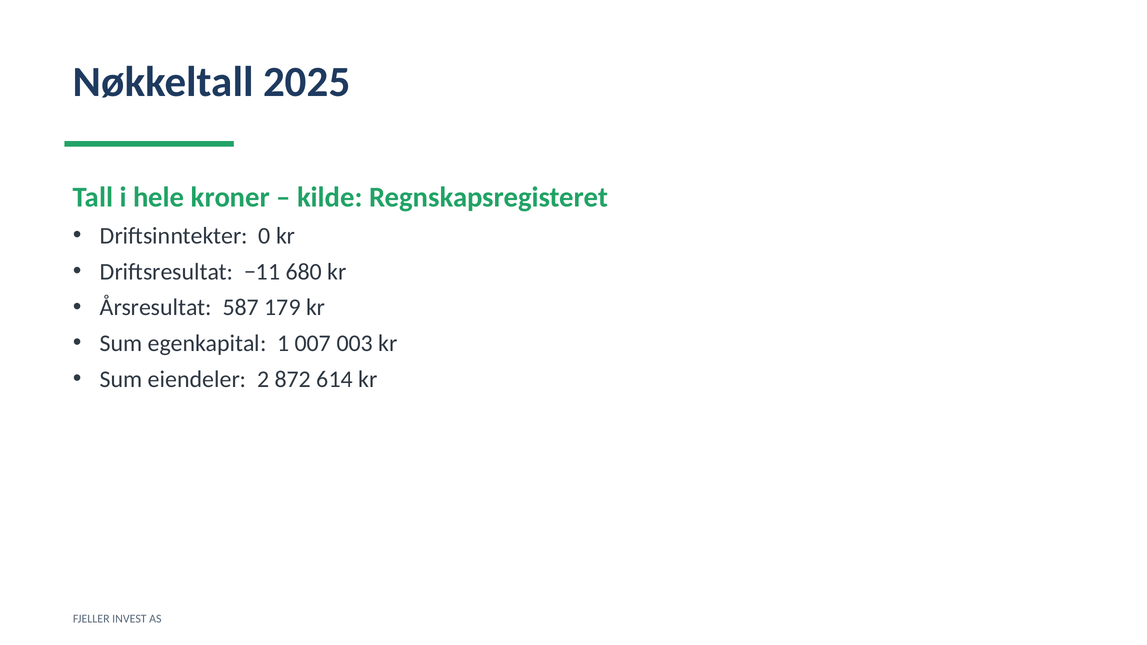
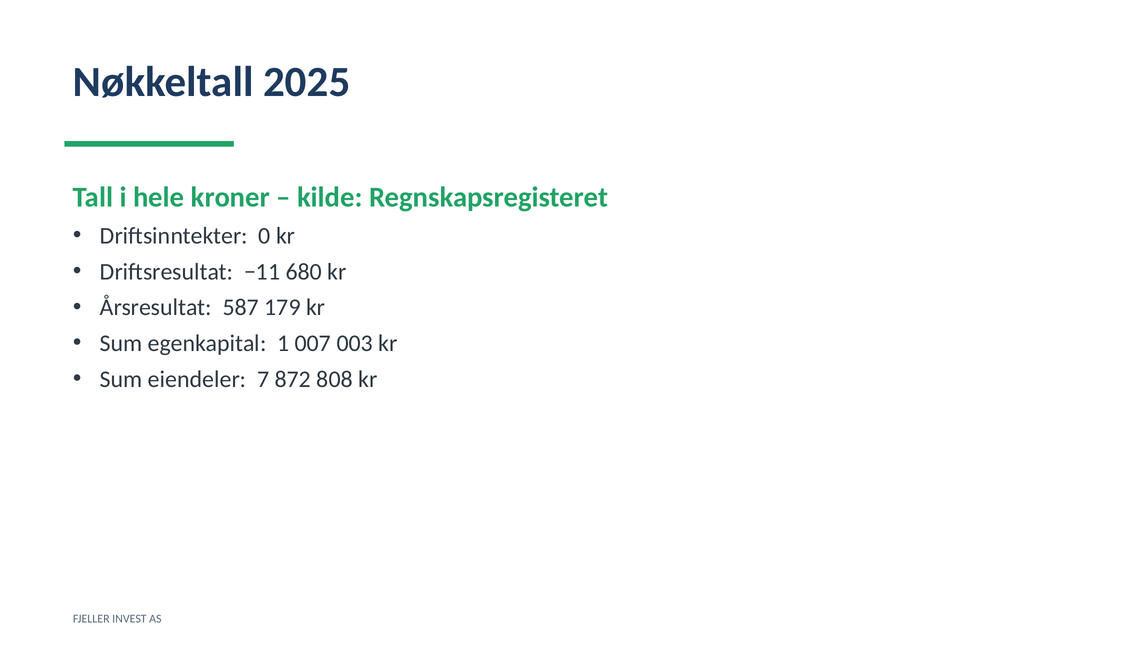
2: 2 -> 7
614: 614 -> 808
